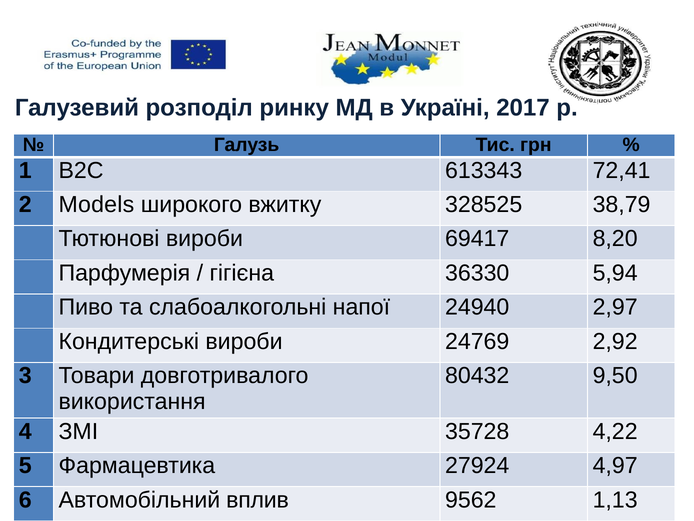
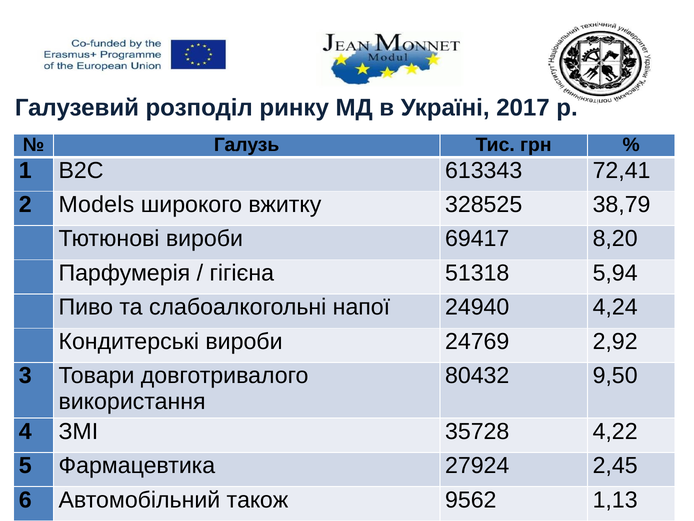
36330: 36330 -> 51318
2,97: 2,97 -> 4,24
4,97: 4,97 -> 2,45
вплив: вплив -> також
